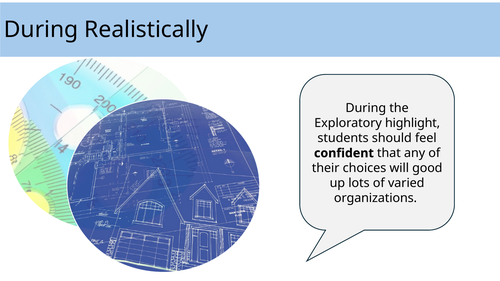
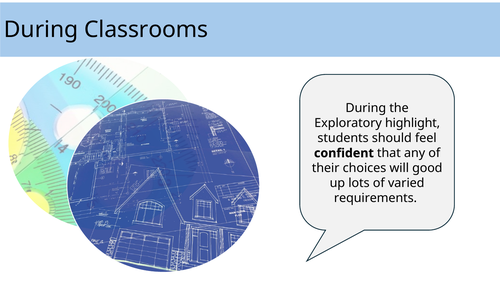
Realistically: Realistically -> Classrooms
organizations: organizations -> requirements
